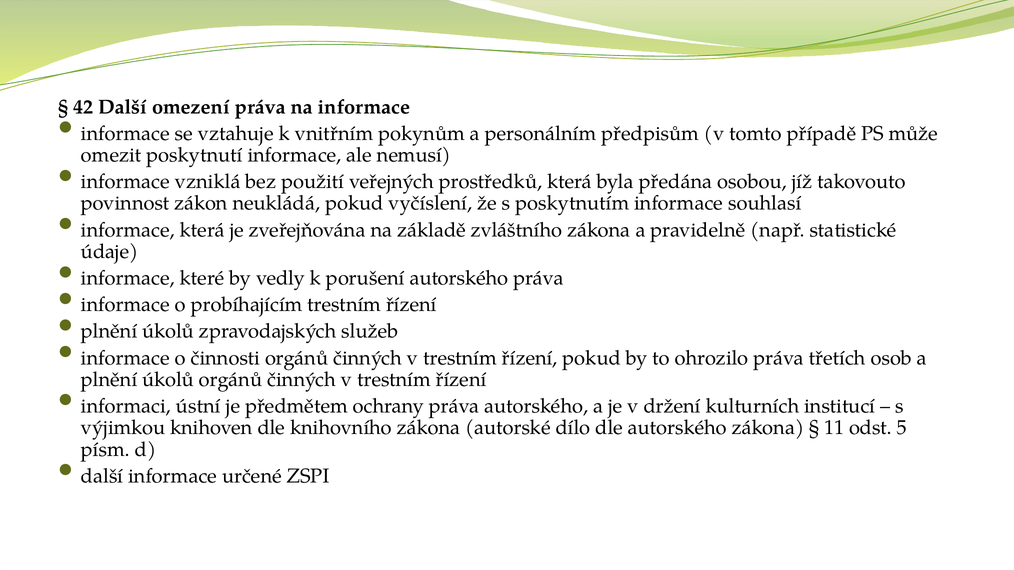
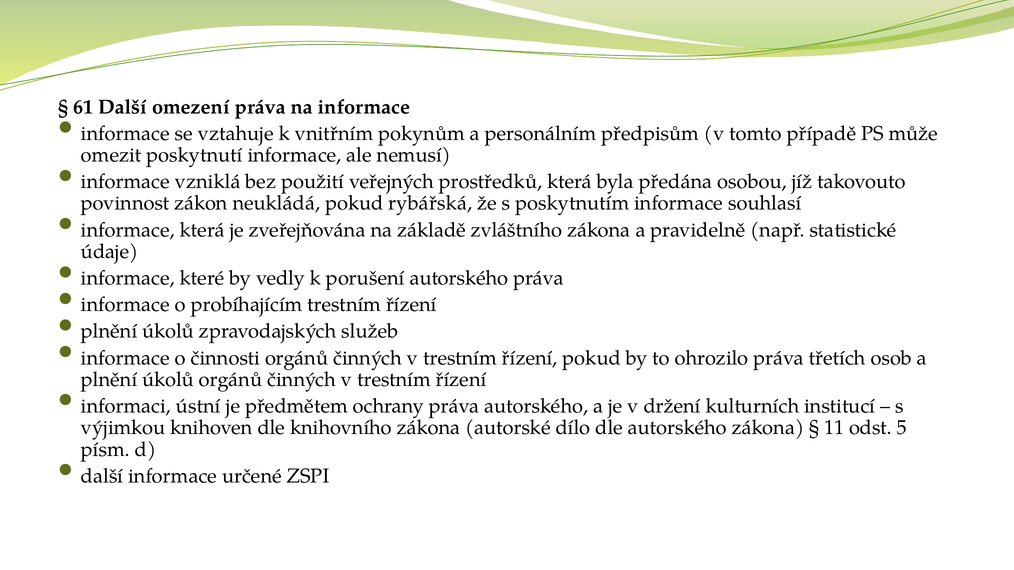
42: 42 -> 61
vyčíslení: vyčíslení -> rybářská
